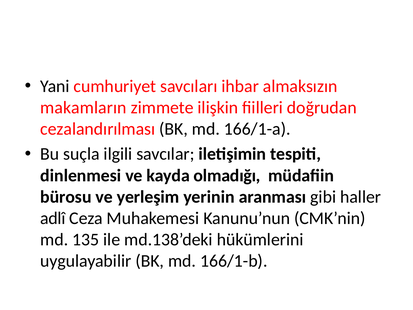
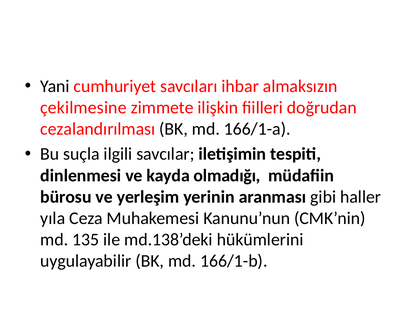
makamların: makamların -> çekilmesine
adlî: adlî -> yıla
